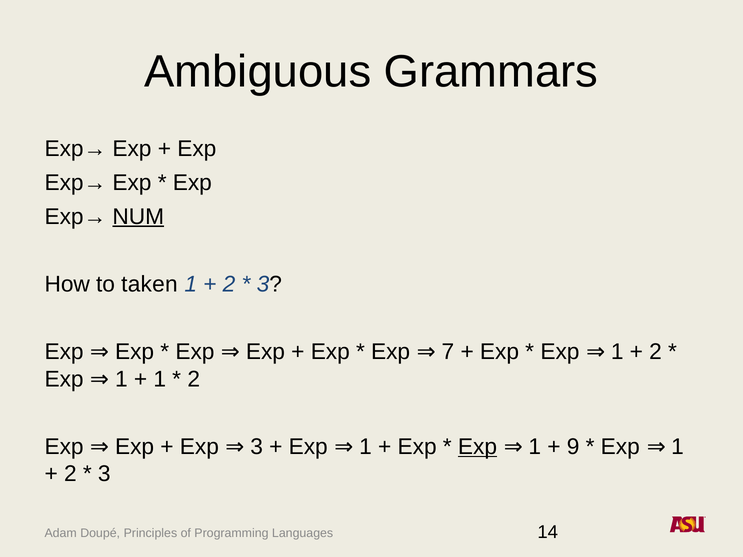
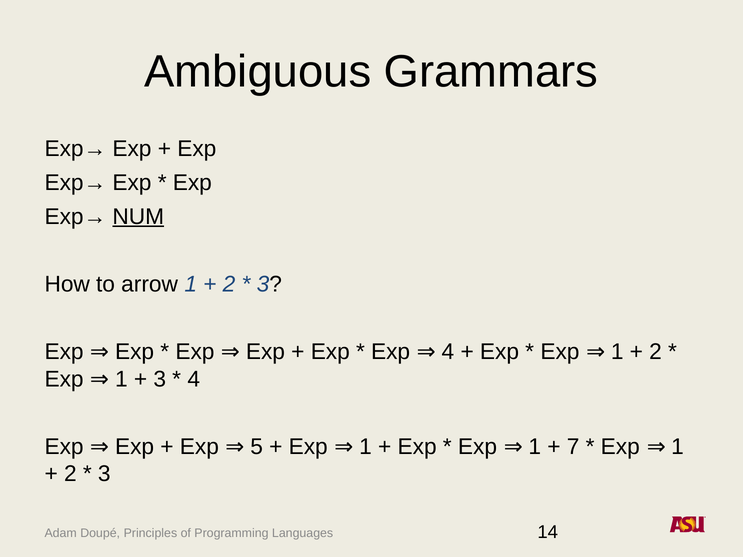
taken: taken -> arrow
Exp 7: 7 -> 4
1 at (160, 379): 1 -> 3
2 at (194, 379): 2 -> 4
Exp 3: 3 -> 5
Exp at (477, 447) underline: present -> none
9: 9 -> 7
